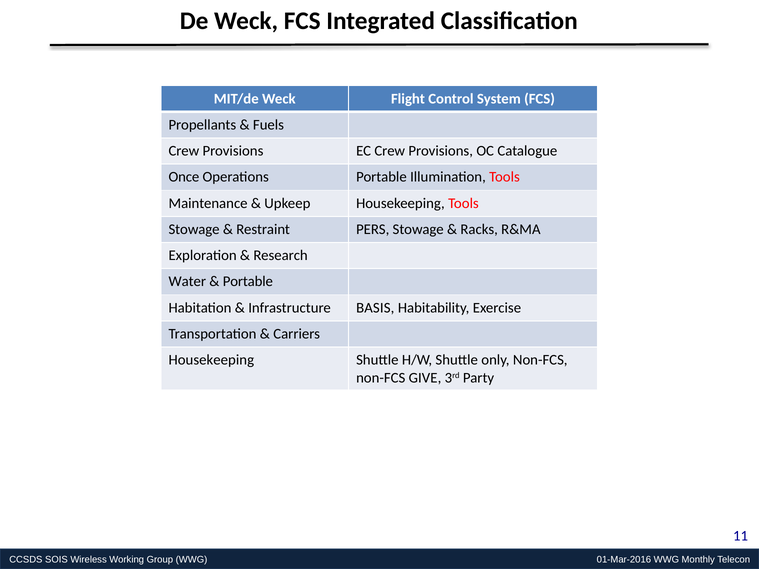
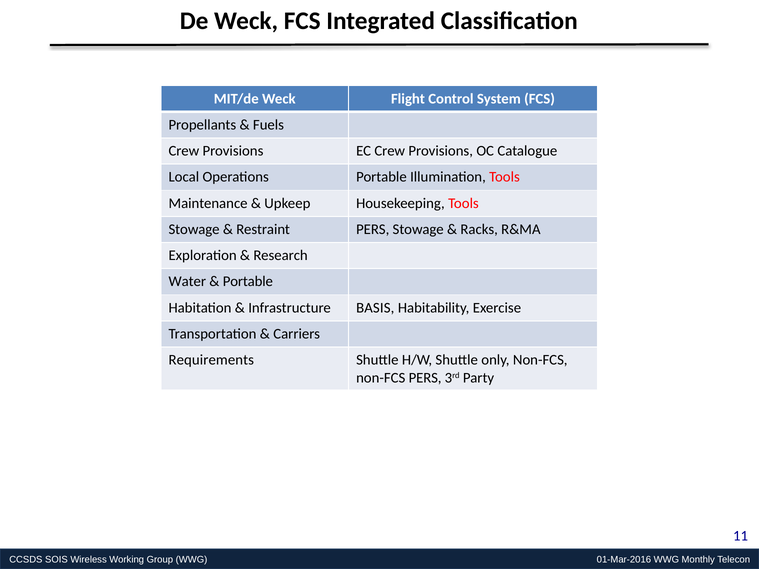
Once: Once -> Local
Housekeeping at (211, 360): Housekeeping -> Requirements
non-FCS GIVE: GIVE -> PERS
